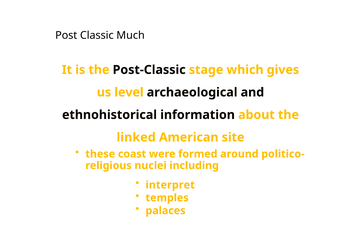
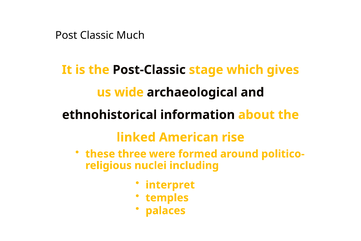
level: level -> wide
site: site -> rise
coast: coast -> three
